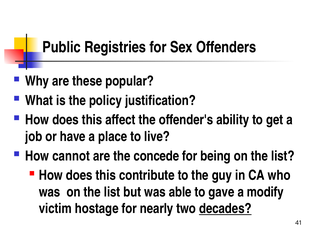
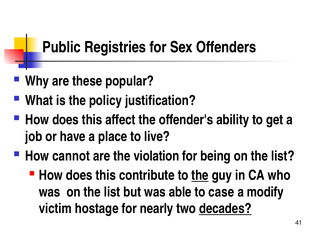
concede: concede -> violation
the at (200, 175) underline: none -> present
gave: gave -> case
